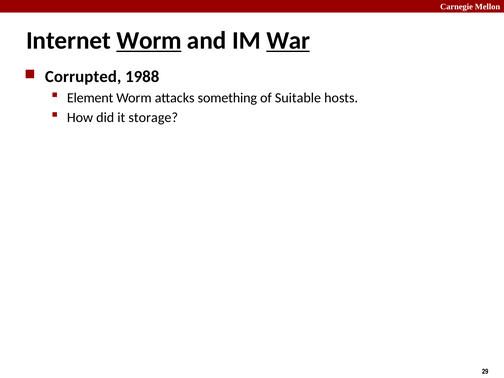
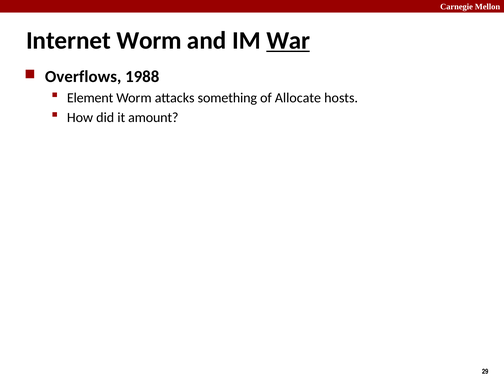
Worm at (149, 41) underline: present -> none
Corrupted: Corrupted -> Overflows
Suitable: Suitable -> Allocate
storage: storage -> amount
